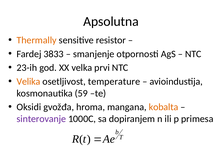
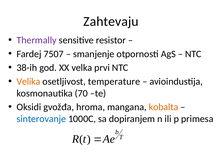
Apsolutna: Apsolutna -> Zahtevaju
Thermally colour: orange -> purple
3833: 3833 -> 7507
23-ih: 23-ih -> 38-ih
59: 59 -> 70
sinterovanje colour: purple -> blue
